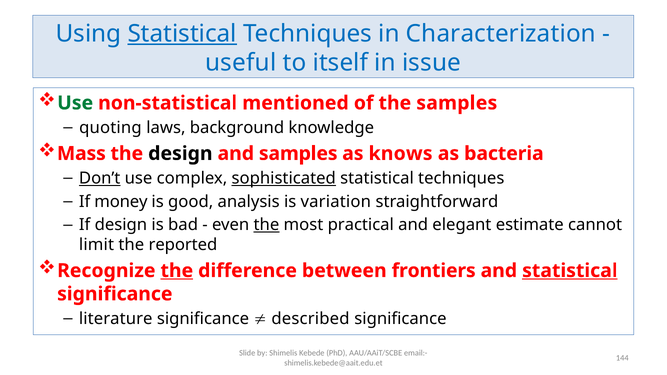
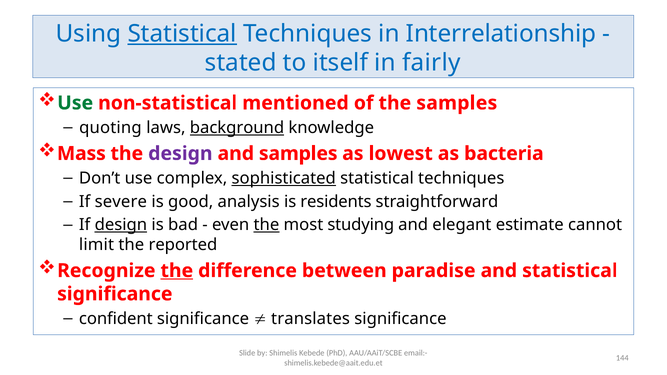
Characterization: Characterization -> Interrelationship
useful: useful -> stated
issue: issue -> fairly
background underline: none -> present
design at (180, 154) colour: black -> purple
knows: knows -> lowest
Don’t underline: present -> none
money: money -> severe
variation: variation -> residents
design at (121, 225) underline: none -> present
practical: practical -> studying
frontiers: frontiers -> paradise
statistical at (570, 271) underline: present -> none
literature: literature -> confident
described: described -> translates
